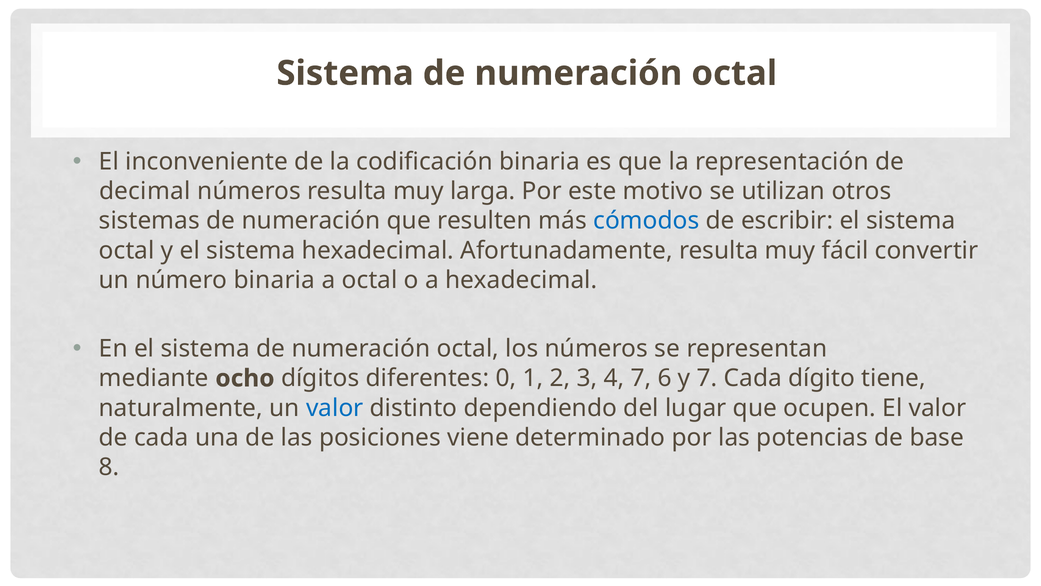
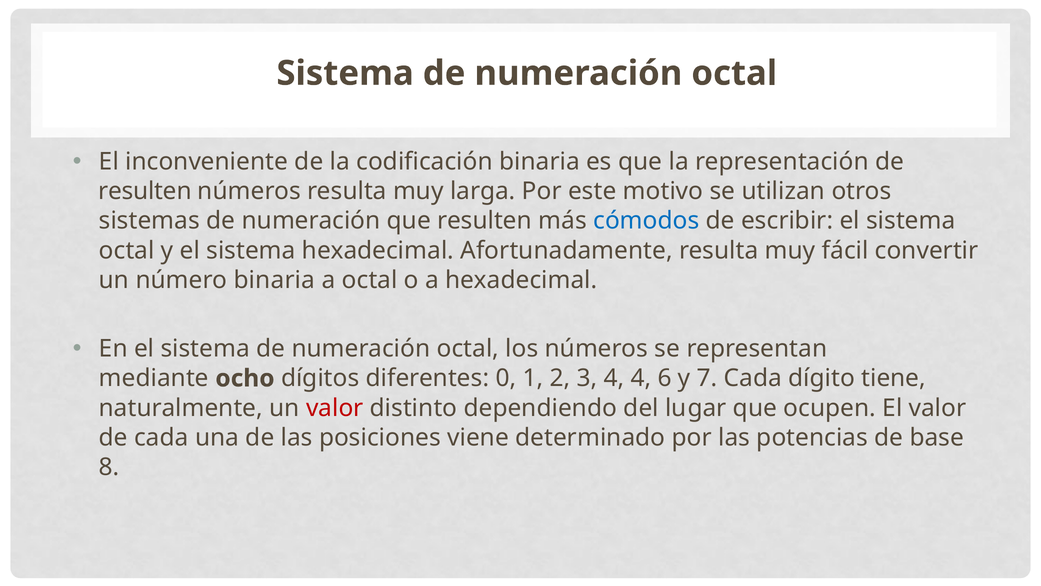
decimal at (145, 191): decimal -> resulten
4 7: 7 -> 4
valor at (335, 408) colour: blue -> red
